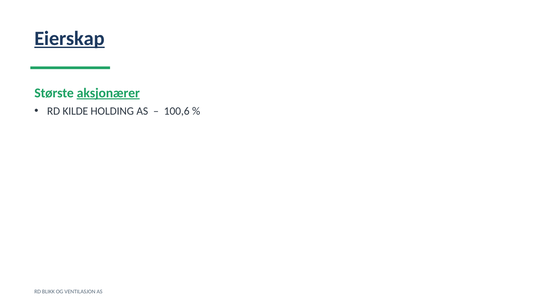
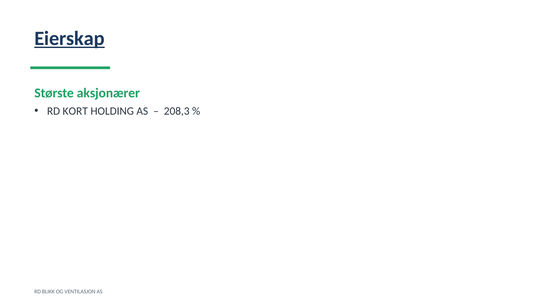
aksjonærer underline: present -> none
KILDE: KILDE -> KORT
100,6: 100,6 -> 208,3
